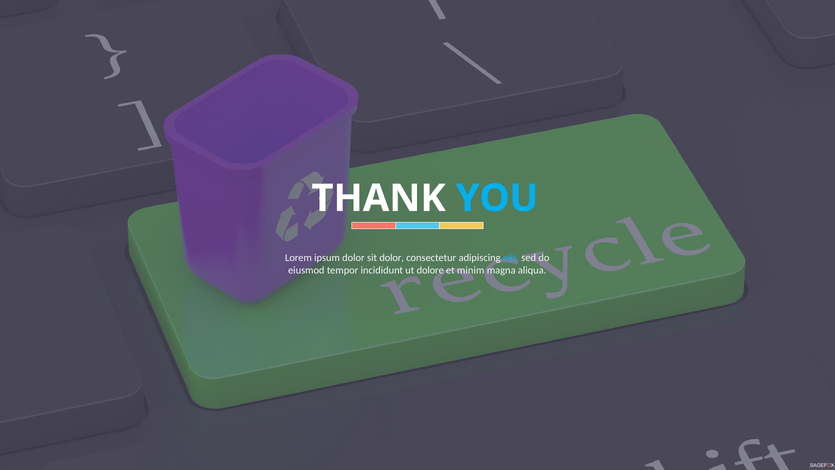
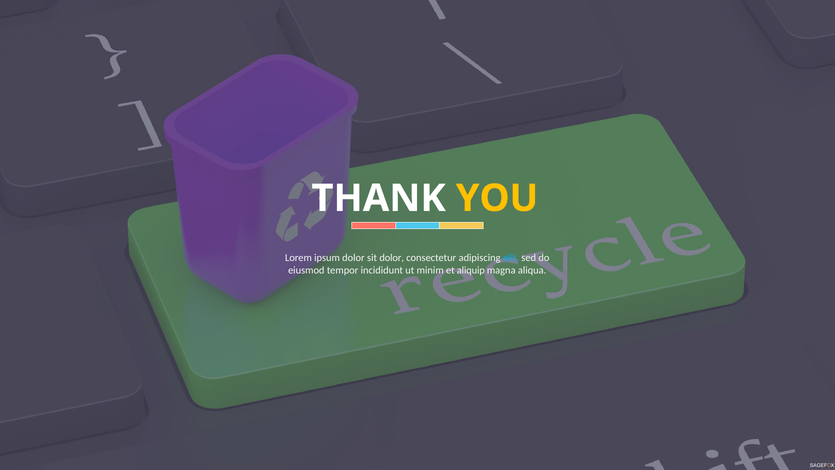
YOU colour: light blue -> yellow
dolore: dolore -> minim
minim: minim -> aliquip
